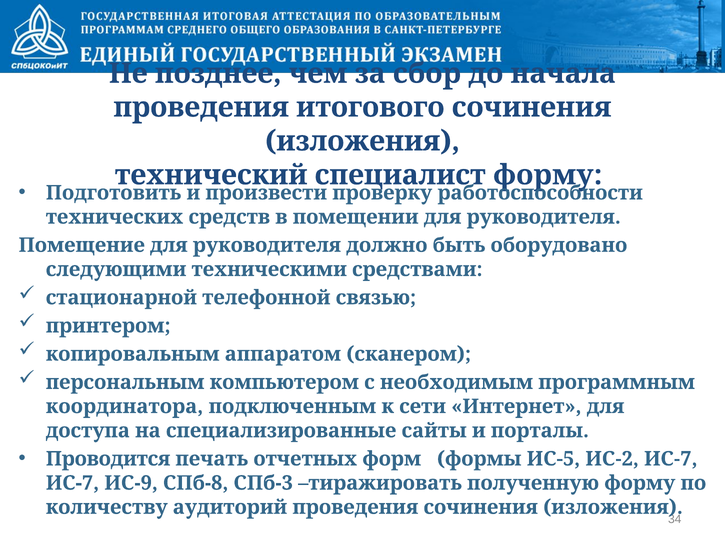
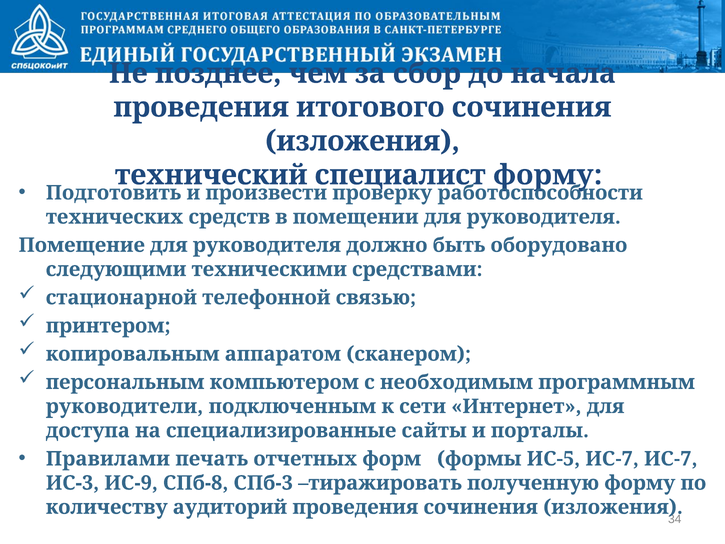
координатора: координатора -> руководители
Проводится: Проводится -> Правилами
ИС-5 ИС-2: ИС-2 -> ИС-7
ИС-7 at (72, 483): ИС-7 -> ИС-3
